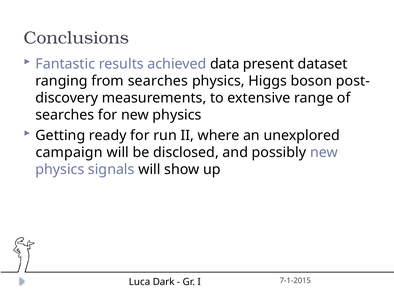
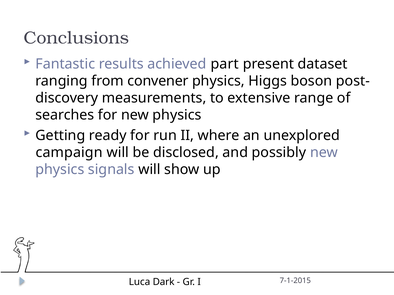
data: data -> part
from searches: searches -> convener
